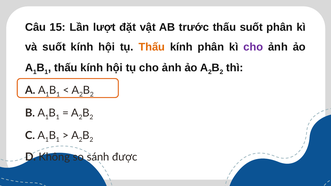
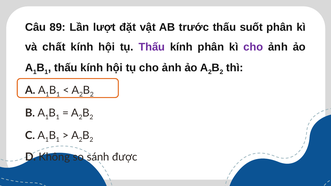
15: 15 -> 89
và suốt: suốt -> chất
Thấu at (152, 47) colour: orange -> purple
